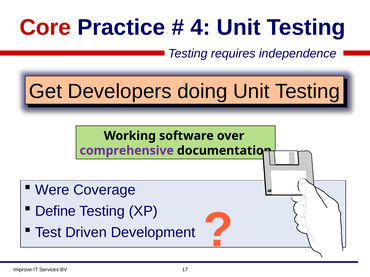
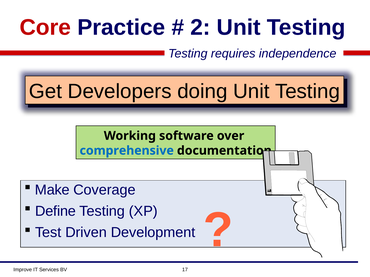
4: 4 -> 2
comprehensive colour: purple -> blue
Were: Were -> Make
